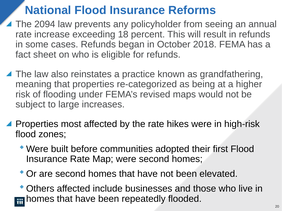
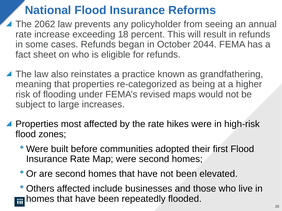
2094: 2094 -> 2062
2018: 2018 -> 2044
